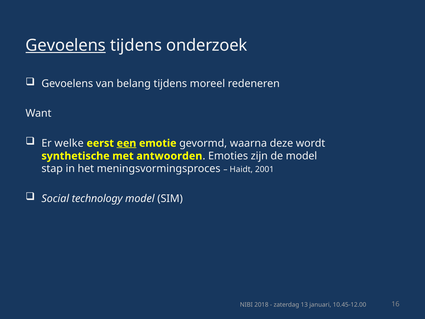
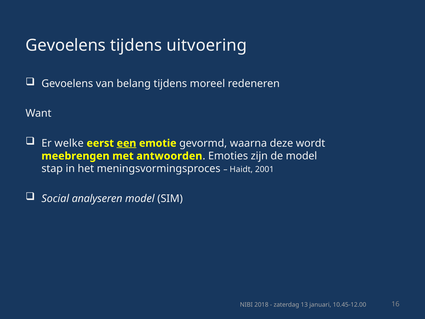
Gevoelens at (66, 45) underline: present -> none
onderzoek: onderzoek -> uitvoering
synthetische: synthetische -> meebrengen
technology: technology -> analyseren
